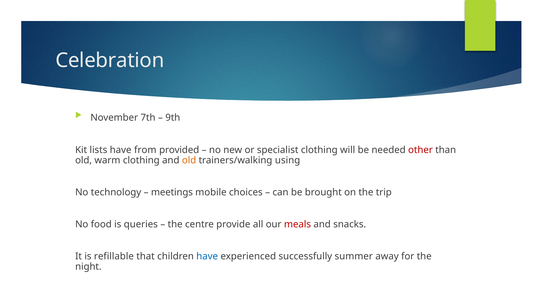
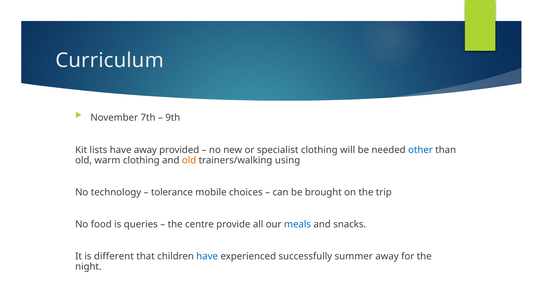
Celebration: Celebration -> Curriculum
have from: from -> away
other colour: red -> blue
meetings: meetings -> tolerance
meals colour: red -> blue
refillable: refillable -> different
